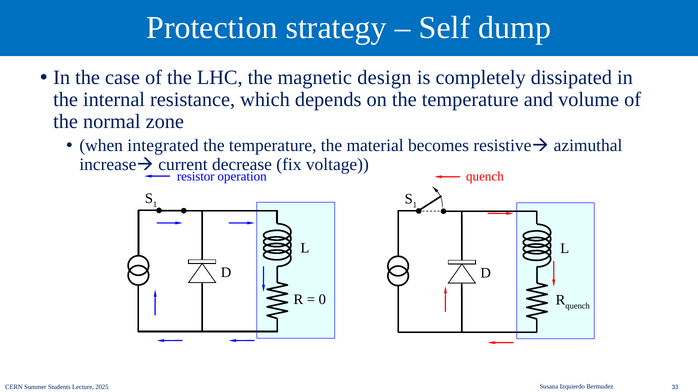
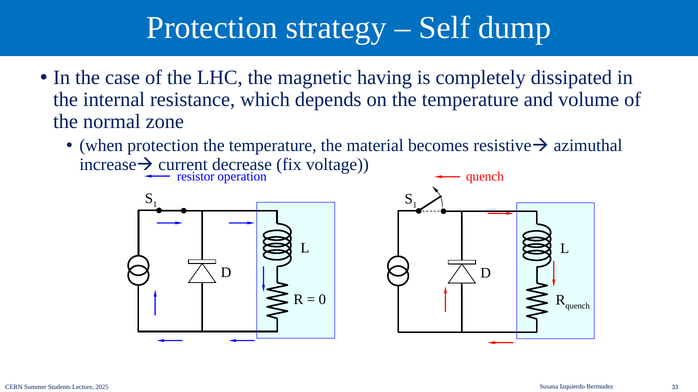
design: design -> having
when integrated: integrated -> protection
